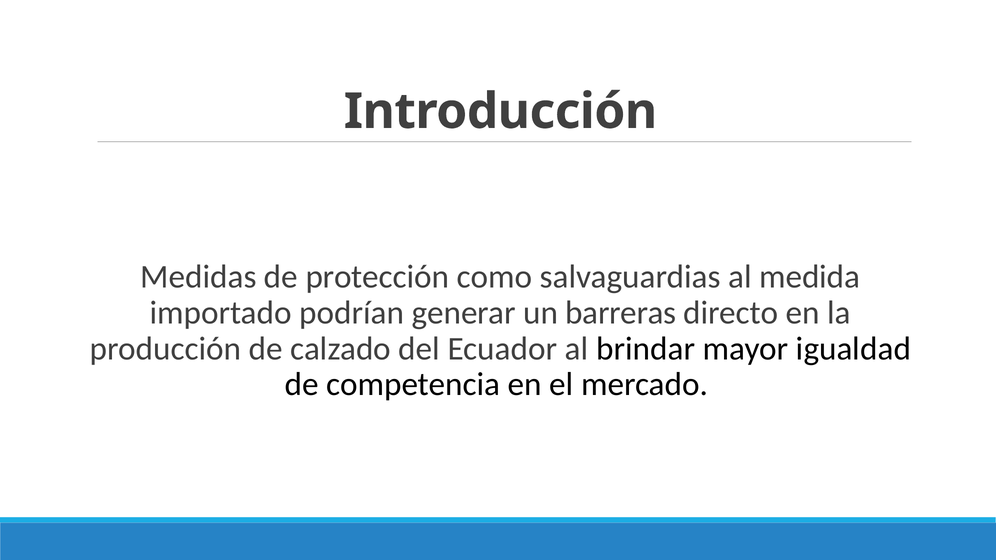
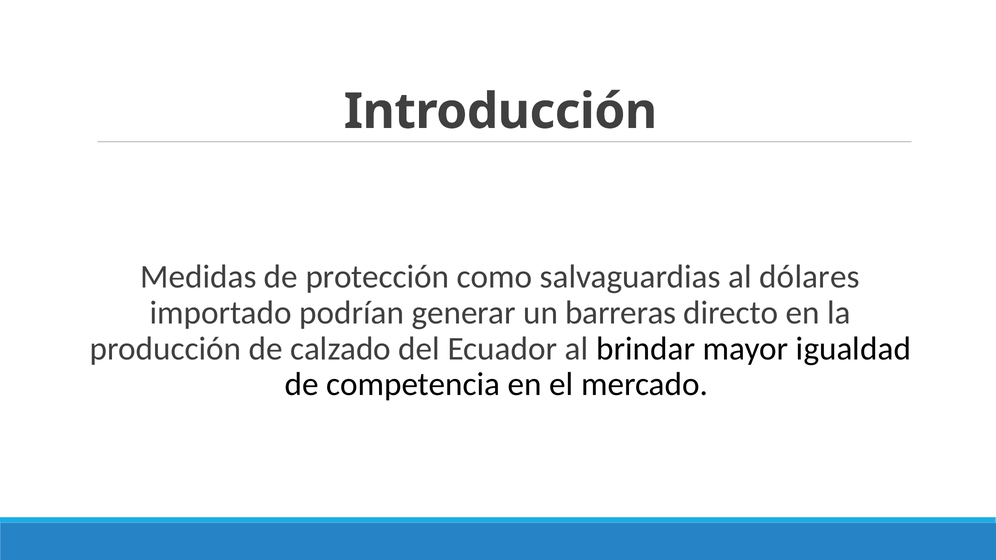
medida: medida -> dólares
